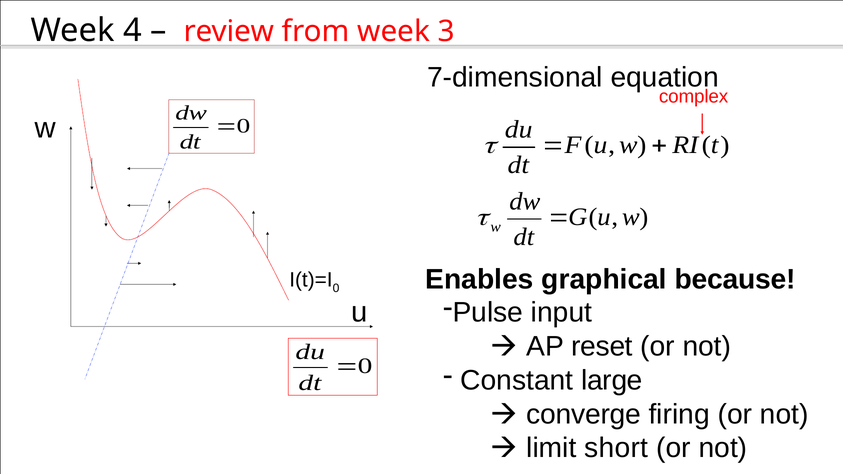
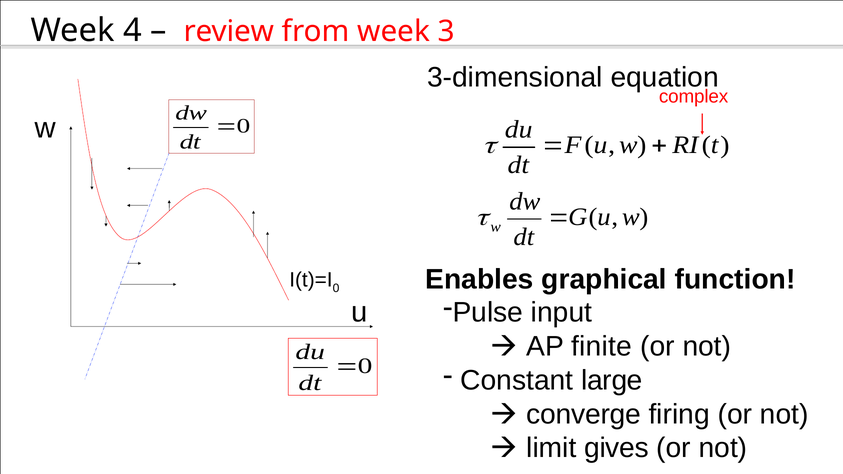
7-dimensional: 7-dimensional -> 3-dimensional
because: because -> function
reset: reset -> finite
short: short -> gives
